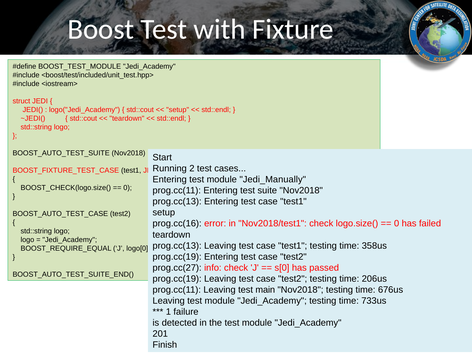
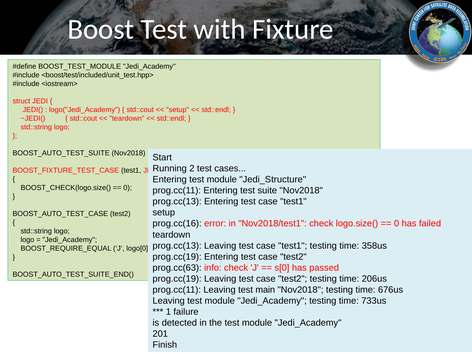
Jedi_Manually: Jedi_Manually -> Jedi_Structure
prog.cc(27: prog.cc(27 -> prog.cc(63
